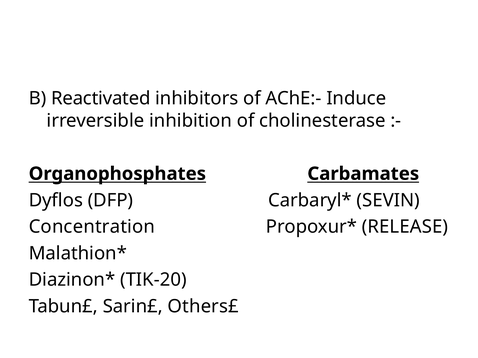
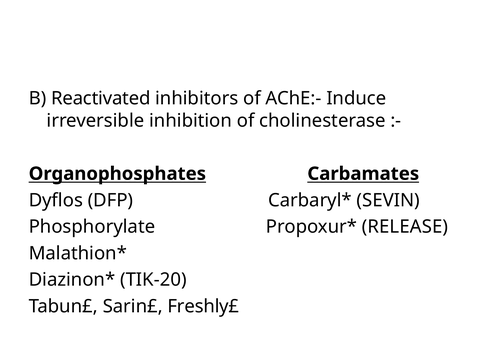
Concentration: Concentration -> Phosphorylate
Others£: Others£ -> Freshly£
